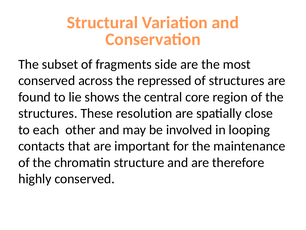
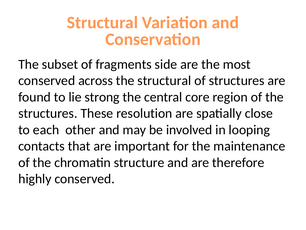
the repressed: repressed -> structural
shows: shows -> strong
